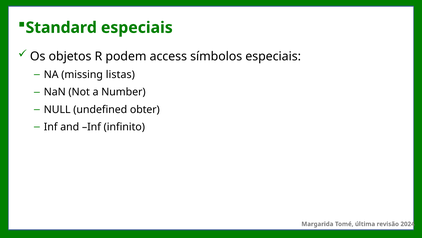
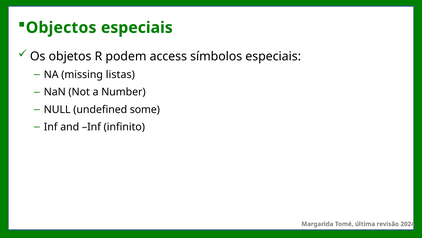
Standard: Standard -> Objectos
obter: obter -> some
